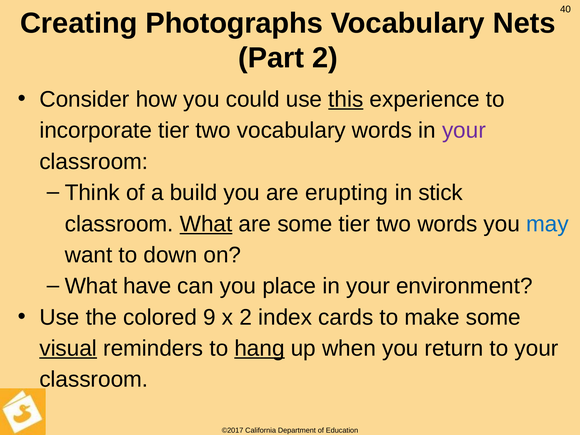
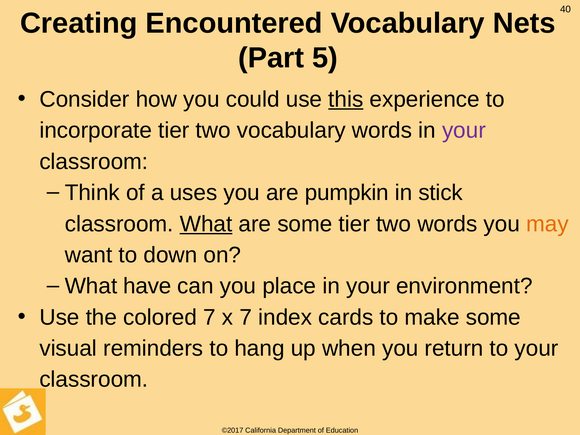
Photographs: Photographs -> Encountered
Part 2: 2 -> 5
build: build -> uses
erupting: erupting -> pumpkin
may colour: blue -> orange
colored 9: 9 -> 7
x 2: 2 -> 7
visual underline: present -> none
hang underline: present -> none
